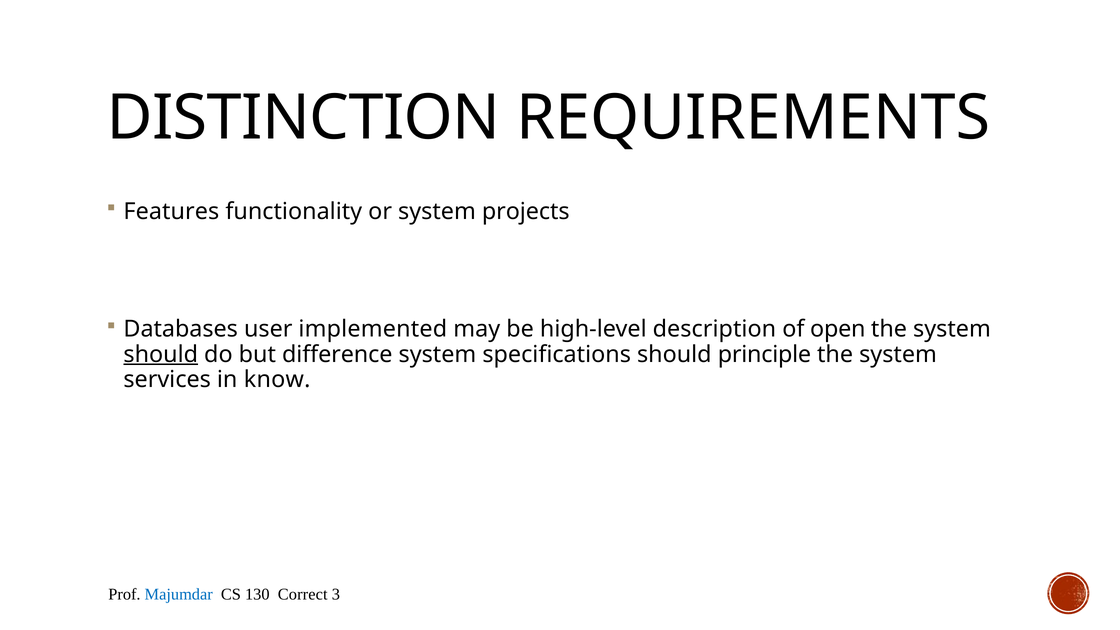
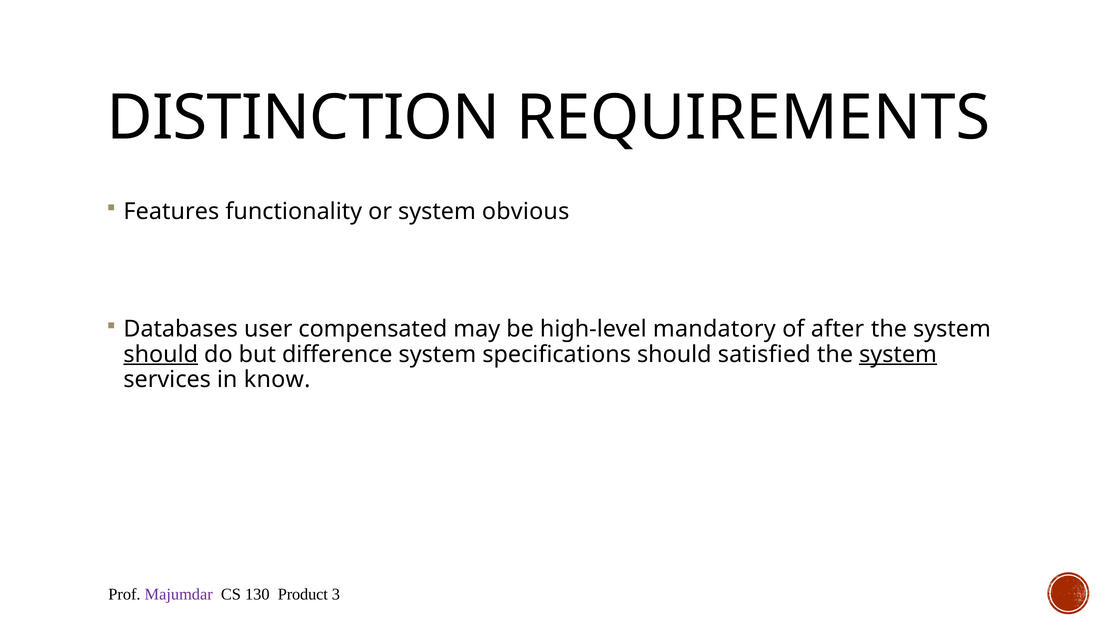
projects: projects -> obvious
implemented: implemented -> compensated
description: description -> mandatory
open: open -> after
principle: principle -> satisfied
system at (898, 354) underline: none -> present
Majumdar colour: blue -> purple
Correct: Correct -> Product
